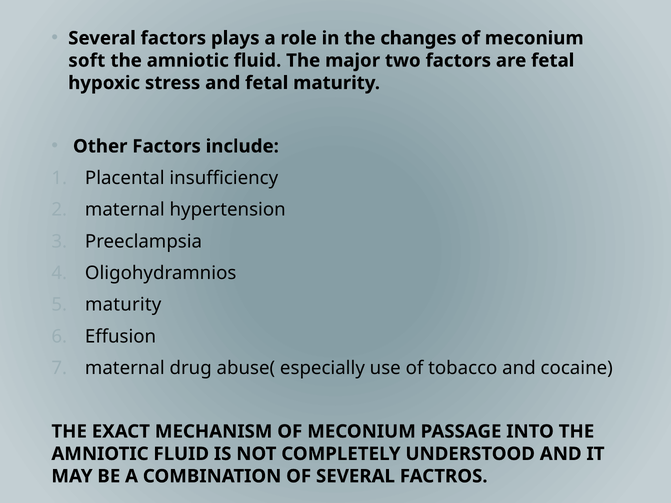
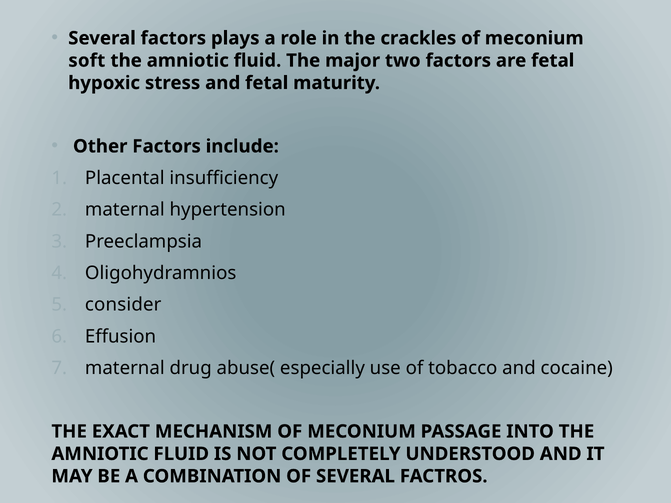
changes: changes -> crackles
maturity at (123, 305): maturity -> consider
